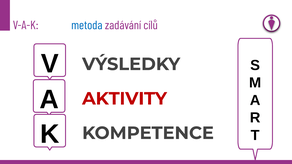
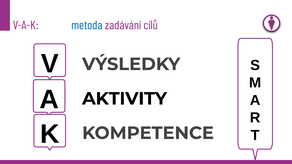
AKTIVITY colour: red -> black
